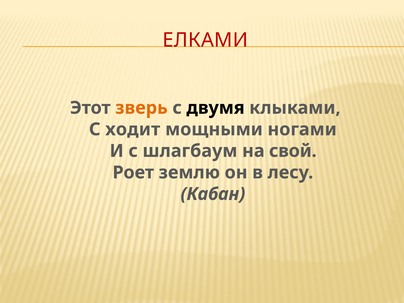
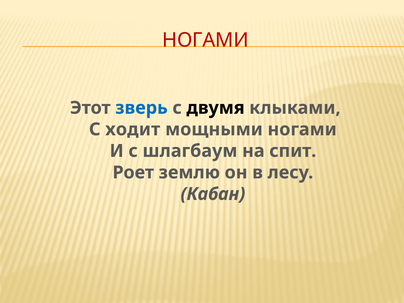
ЕЛКАМИ at (205, 40): ЕЛКАМИ -> НОГАМИ
зверь colour: orange -> blue
свой: свой -> спит
